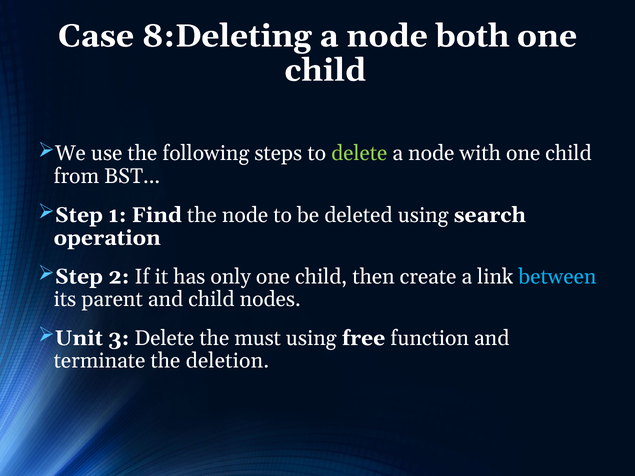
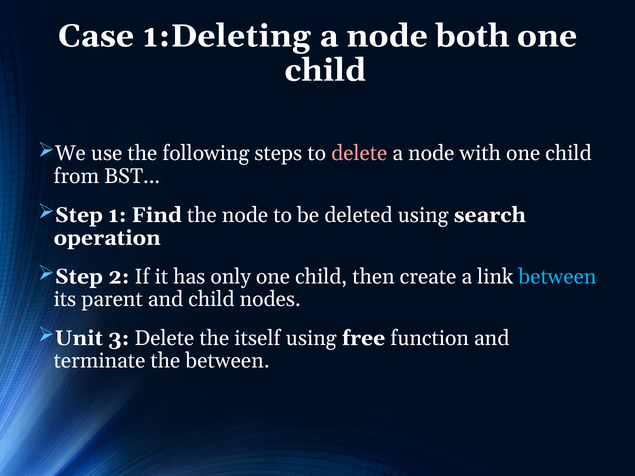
8:Deleting: 8:Deleting -> 1:Deleting
delete at (359, 154) colour: light green -> pink
must: must -> itself
the deletion: deletion -> between
